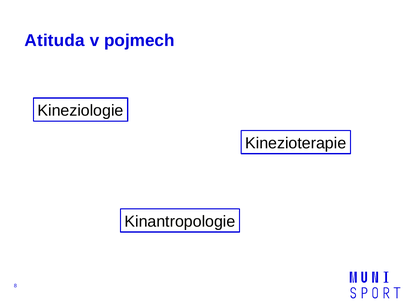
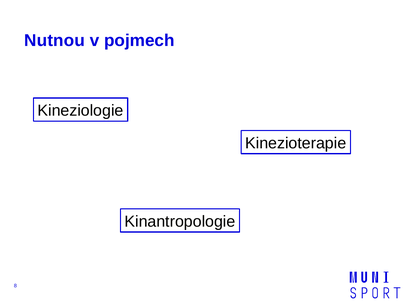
Atituda: Atituda -> Nutnou
